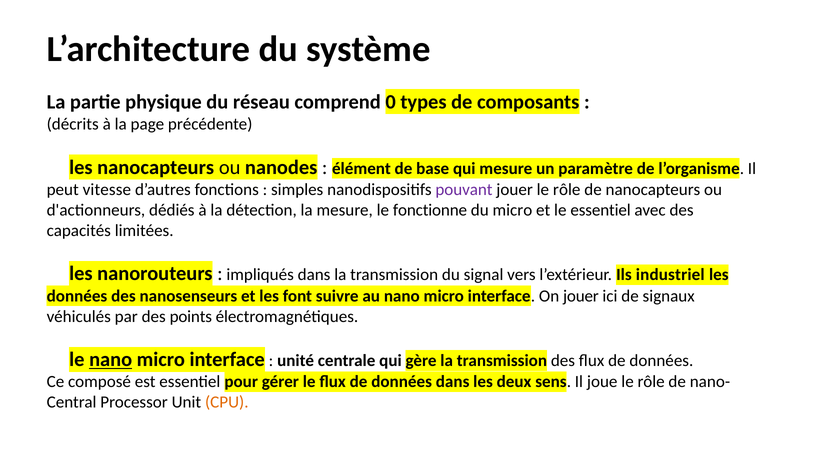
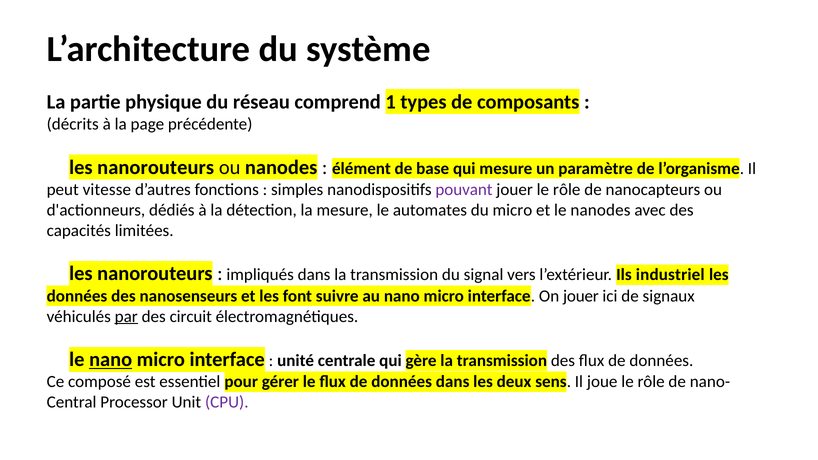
0: 0 -> 1
1️⃣ les nanocapteurs: nanocapteurs -> nanorouteurs
fonctionne: fonctionne -> automates
le essentiel: essentiel -> nanodes
par underline: none -> present
points: points -> circuit
CPU colour: orange -> purple
